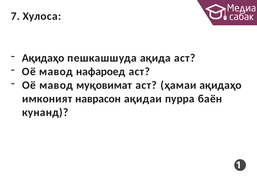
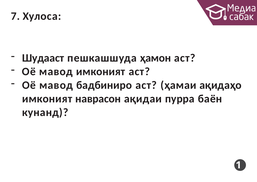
Ақидаҳо at (43, 58): Ақидаҳо -> Шудааст
ақида: ақида -> ҳамон
мавод нафароед: нафароед -> имконият
муқовимат: муқовимат -> бадбиниро
